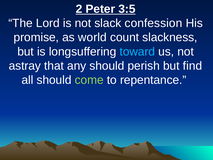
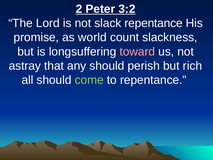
3:5: 3:5 -> 3:2
slack confession: confession -> repentance
toward colour: light blue -> pink
find: find -> rich
